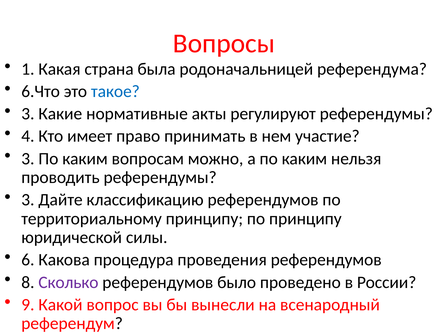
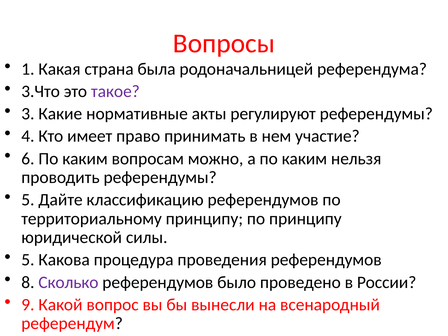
6.Что: 6.Что -> 3.Что
такое colour: blue -> purple
3 at (28, 159): 3 -> 6
3 at (28, 200): 3 -> 5
6 at (28, 260): 6 -> 5
